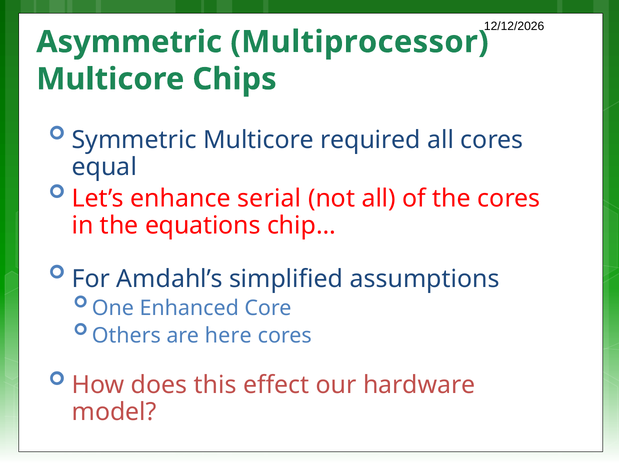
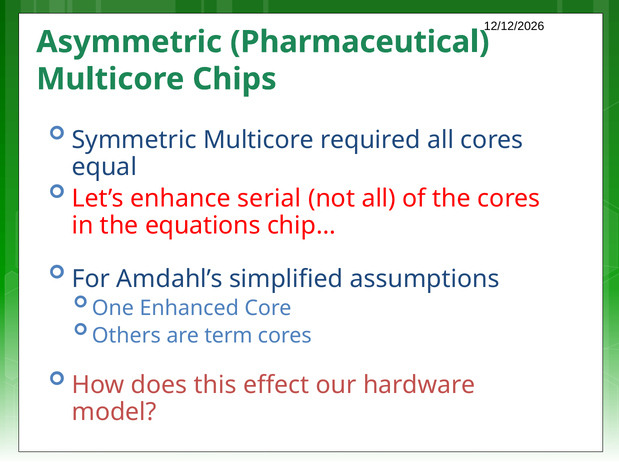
Multiprocessor: Multiprocessor -> Pharmaceutical
here: here -> term
